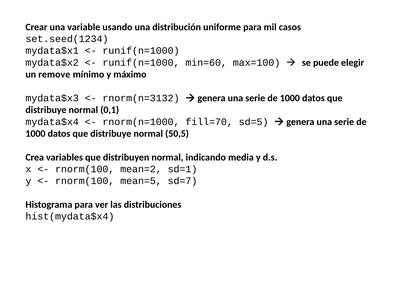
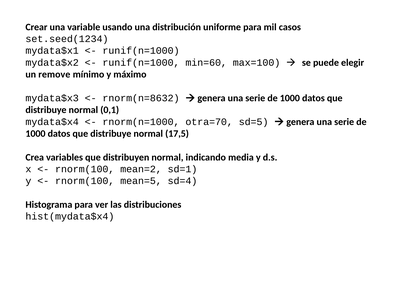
rnorm(n=3132: rnorm(n=3132 -> rnorm(n=8632
fill=70: fill=70 -> otra=70
50,5: 50,5 -> 17,5
sd=7: sd=7 -> sd=4
